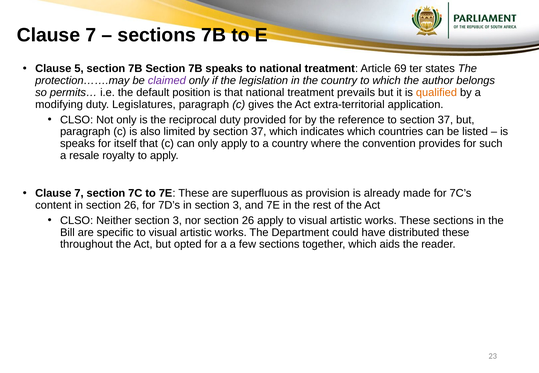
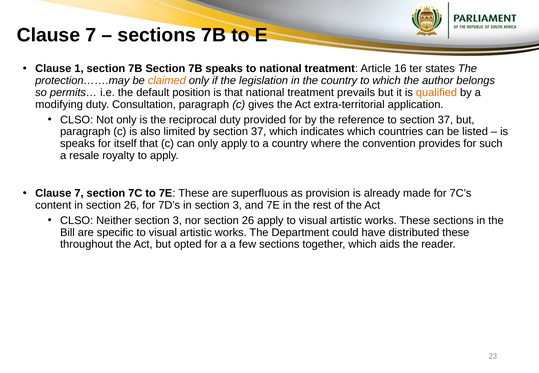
5: 5 -> 1
69: 69 -> 16
claimed colour: purple -> orange
Legislatures: Legislatures -> Consultation
